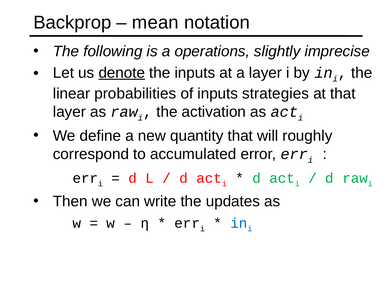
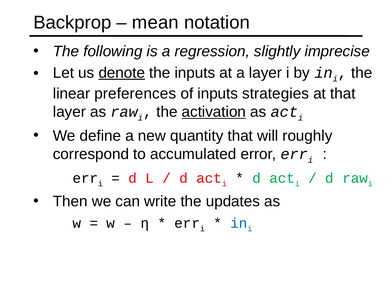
operations: operations -> regression
probabilities: probabilities -> preferences
activation underline: none -> present
